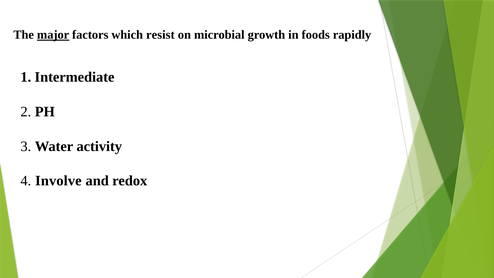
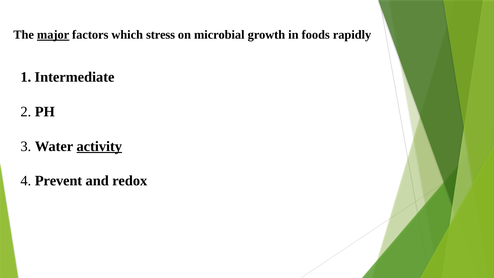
resist: resist -> stress
activity underline: none -> present
Involve: Involve -> Prevent
